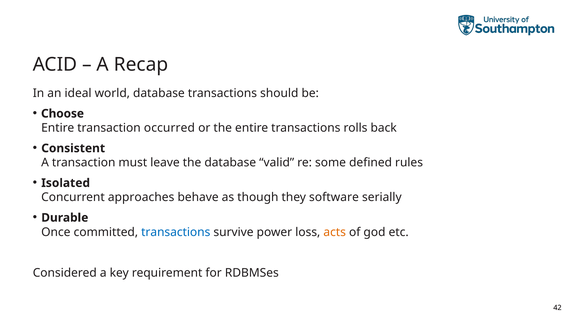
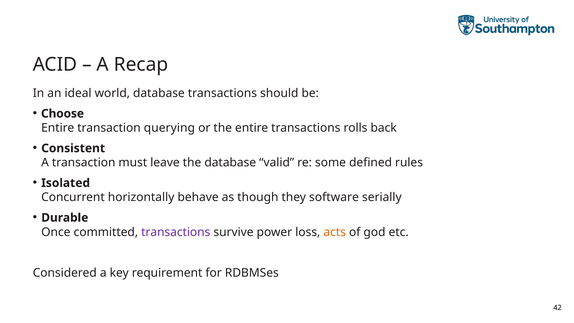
occurred: occurred -> querying
approaches: approaches -> horizontally
transactions at (176, 232) colour: blue -> purple
